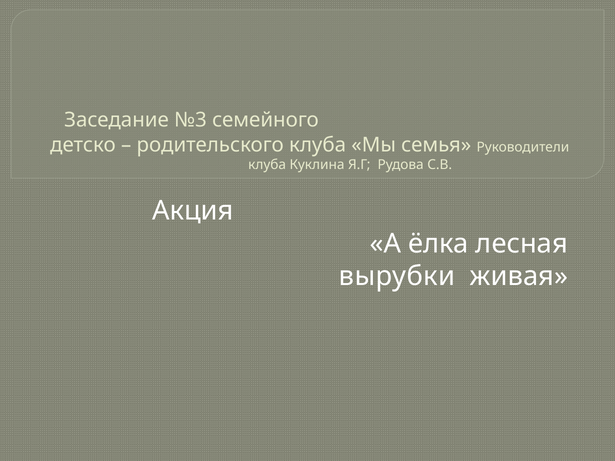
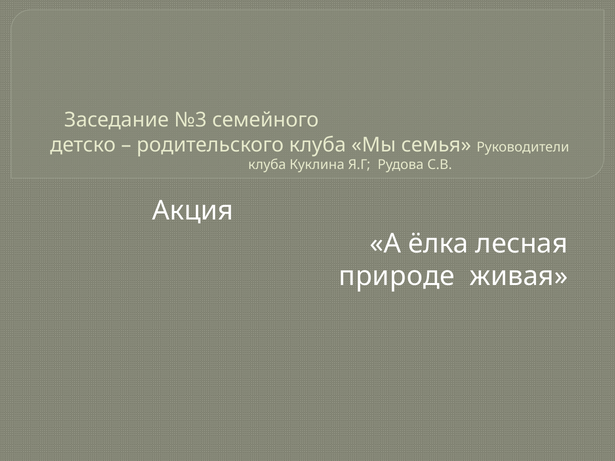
вырубки: вырубки -> природе
